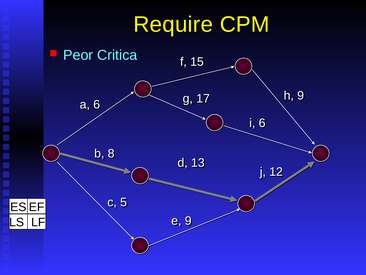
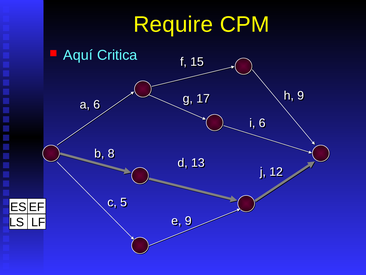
Peor: Peor -> Aquí
